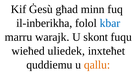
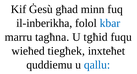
warajk: warajk -> tagħna
skont: skont -> tgħid
uliedek: uliedek -> tiegħek
qallu colour: orange -> blue
